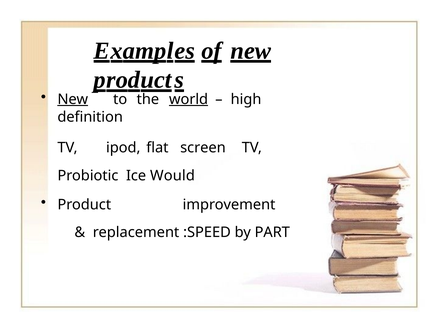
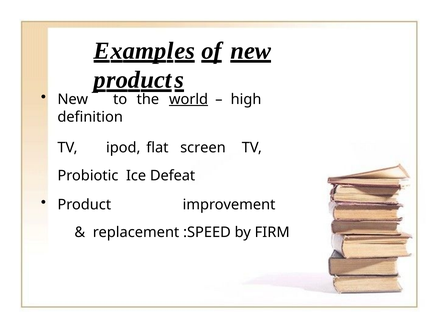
New at (73, 99) underline: present -> none
Would: Would -> Defeat
PART: PART -> FIRM
